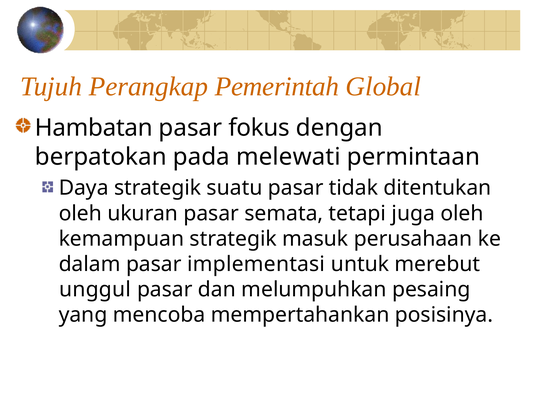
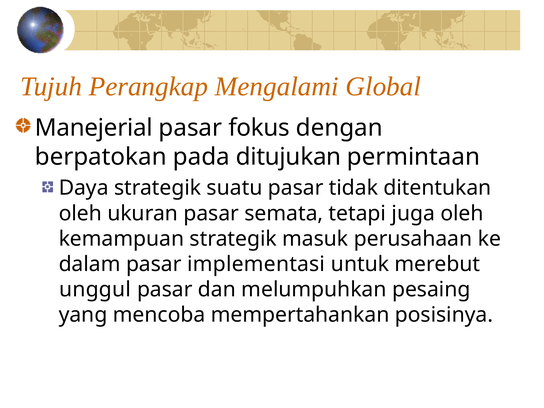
Pemerintah: Pemerintah -> Mengalami
Hambatan: Hambatan -> Manejerial
melewati: melewati -> ditujukan
